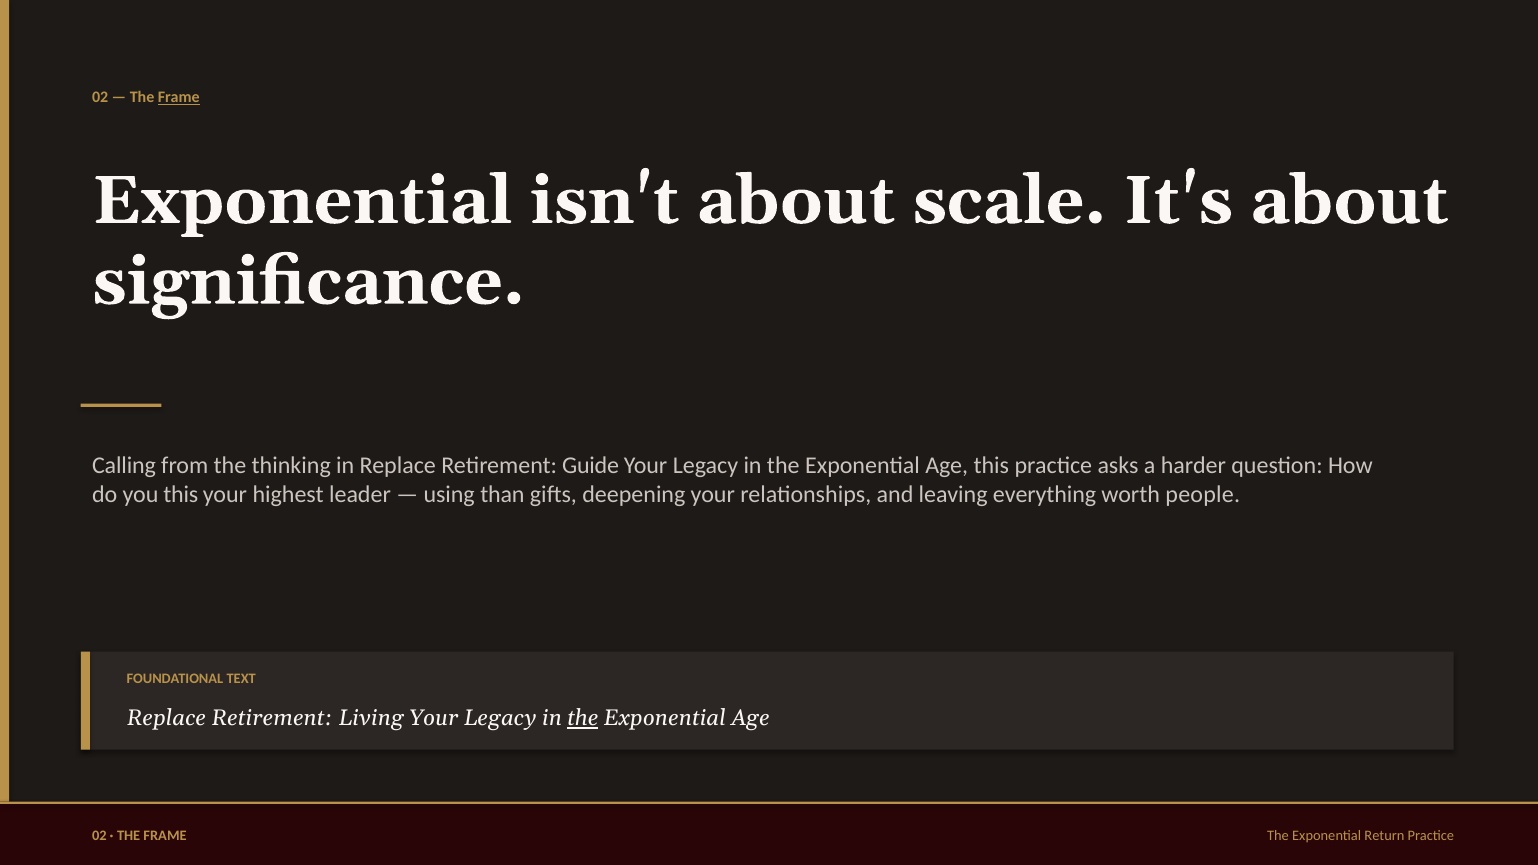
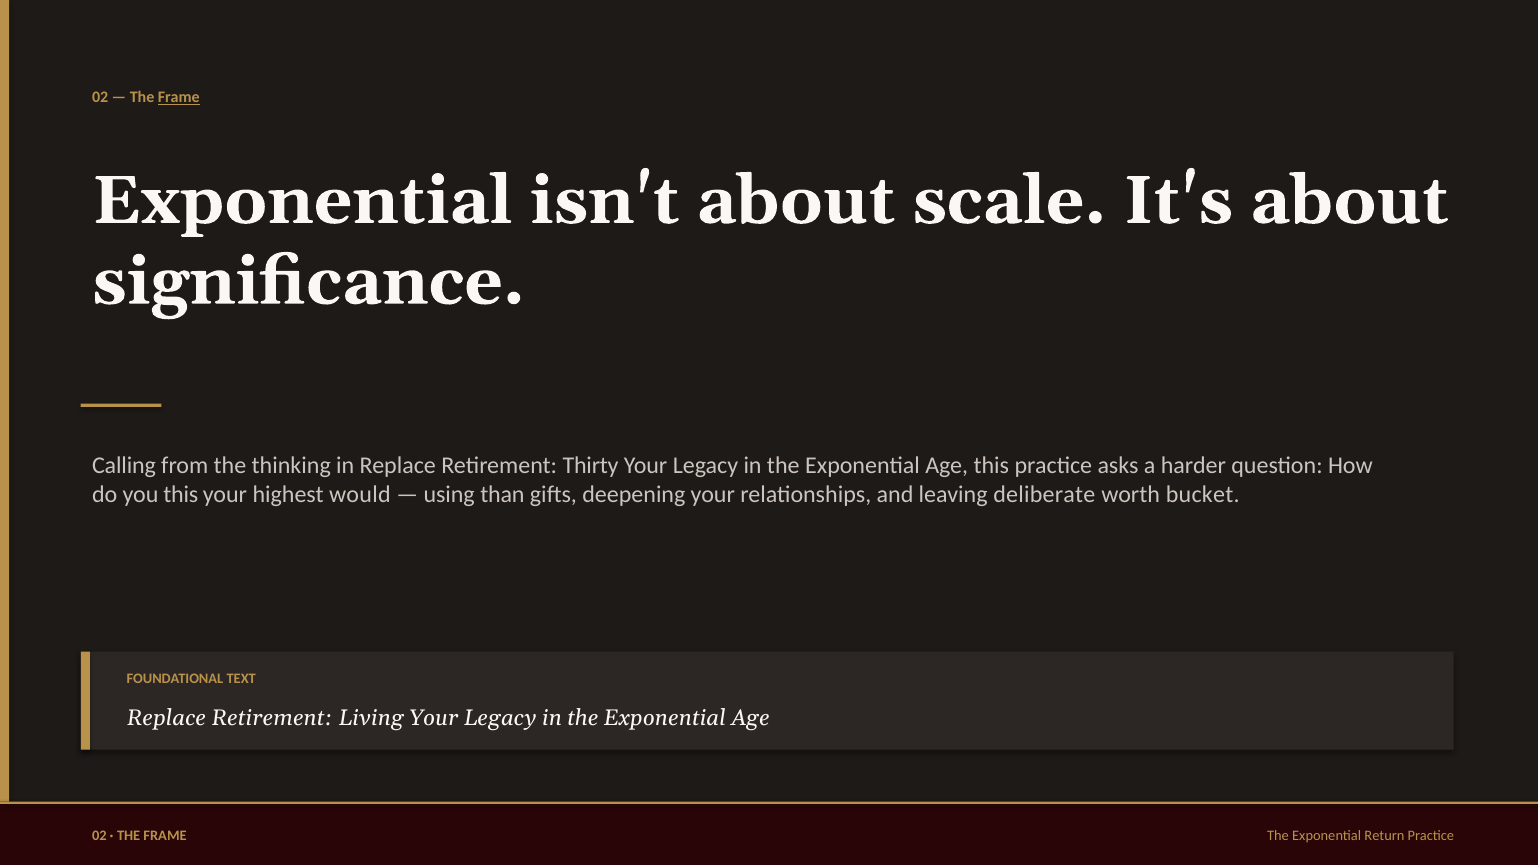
Guide: Guide -> Thirty
leader: leader -> would
everything: everything -> deliberate
people: people -> bucket
the at (583, 719) underline: present -> none
